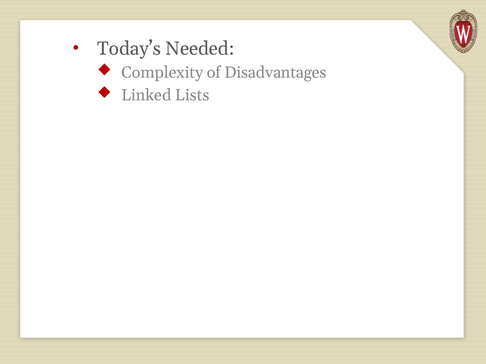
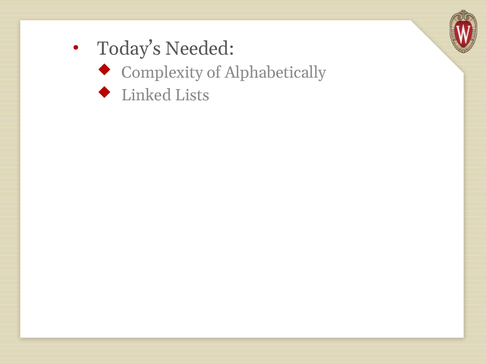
Disadvantages: Disadvantages -> Alphabetically
